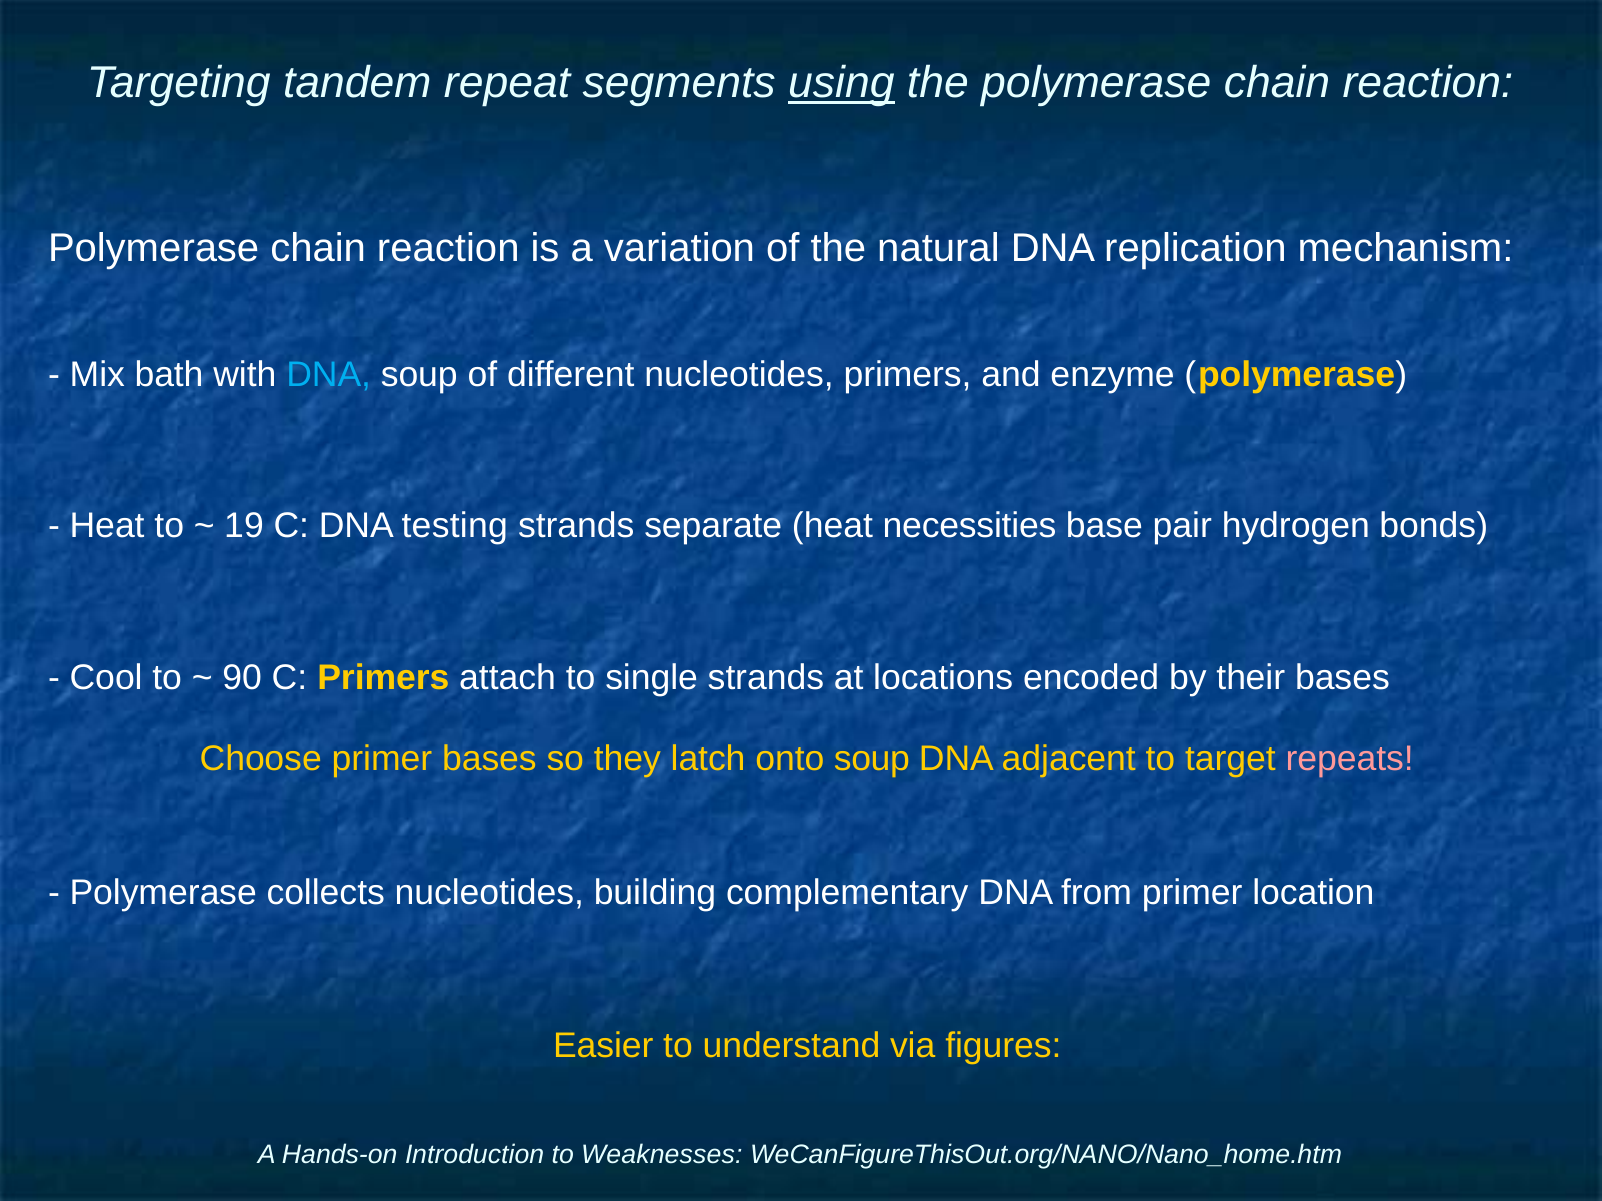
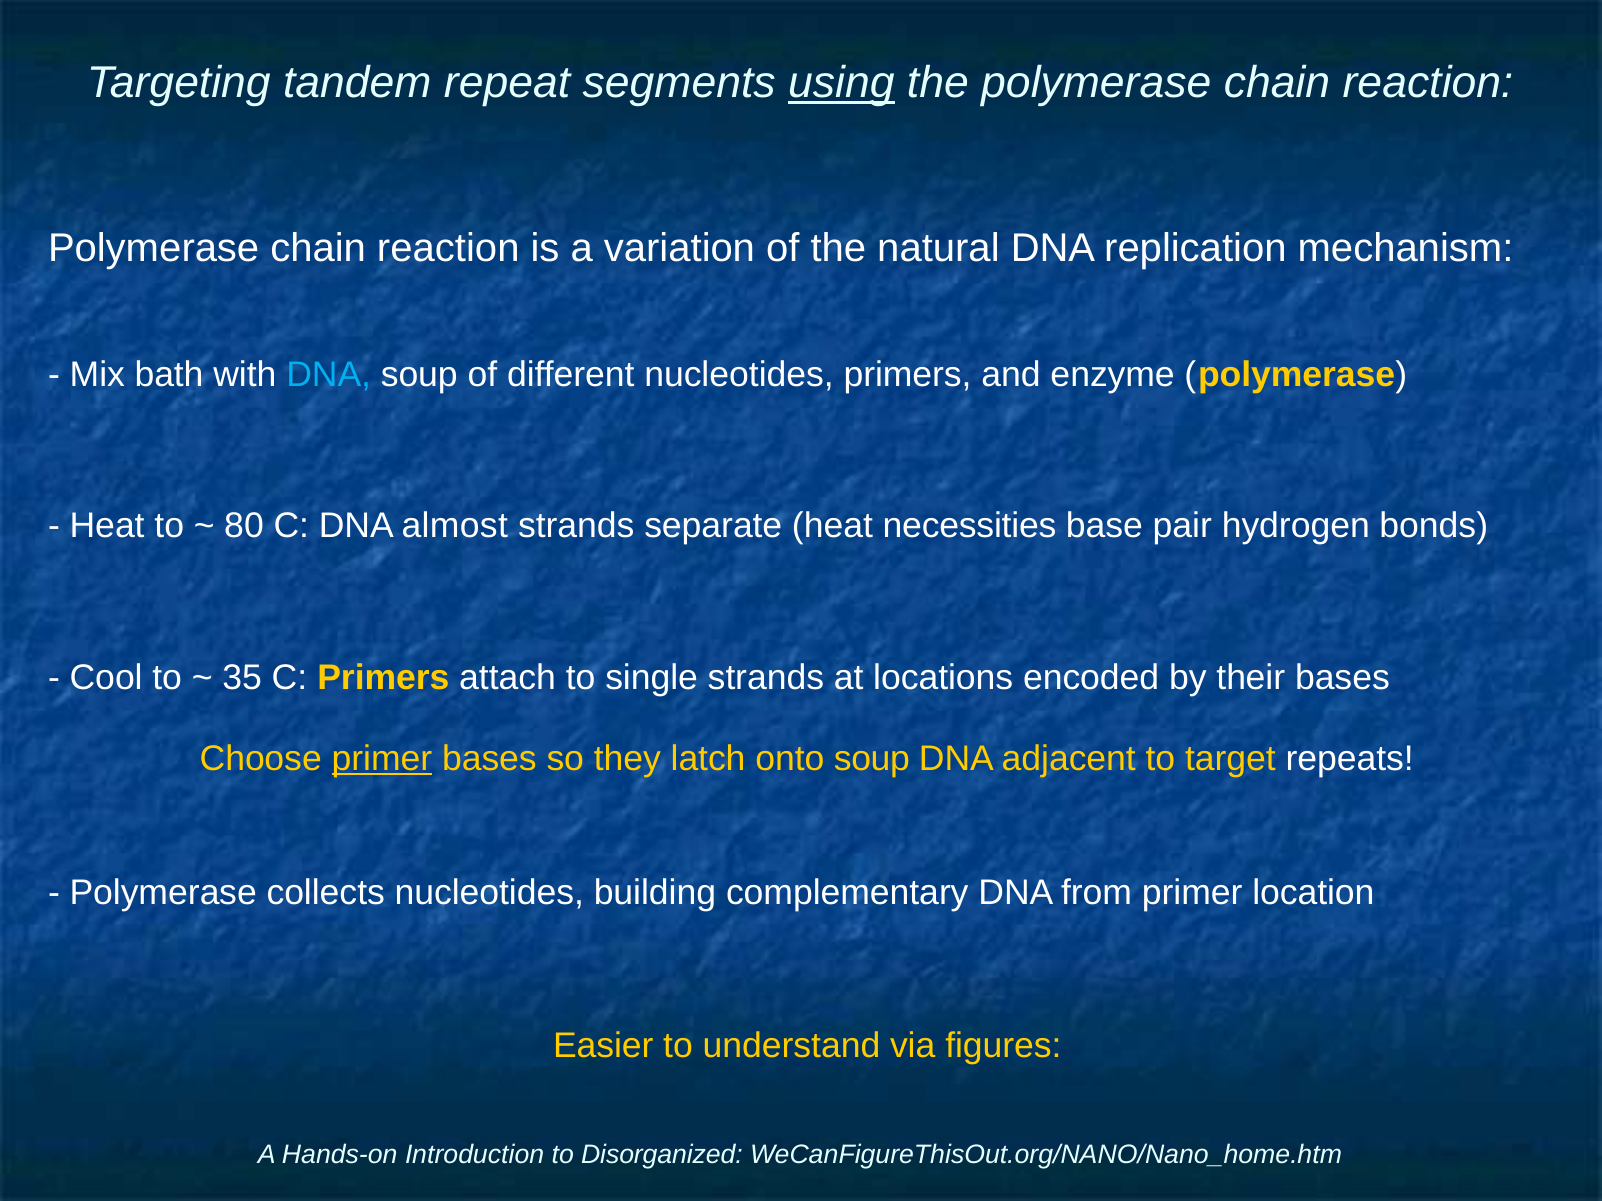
19: 19 -> 80
testing: testing -> almost
90: 90 -> 35
primer at (382, 759) underline: none -> present
repeats colour: pink -> white
Weaknesses: Weaknesses -> Disorganized
